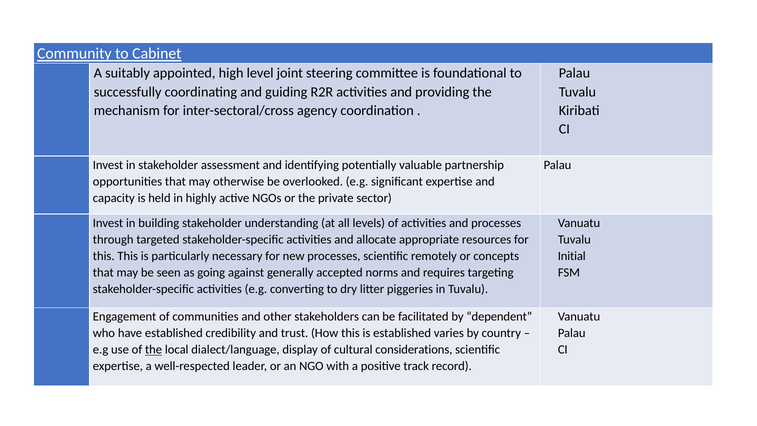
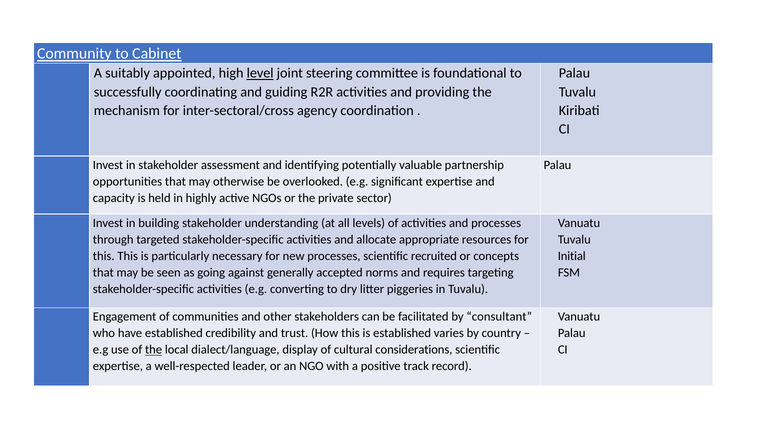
level underline: none -> present
remotely: remotely -> recruited
dependent: dependent -> consultant
